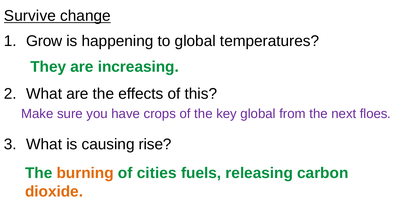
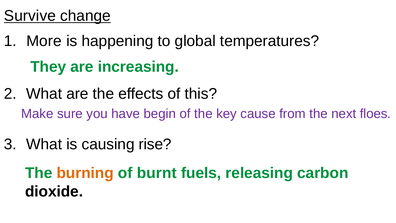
Grow: Grow -> More
crops: crops -> begin
key global: global -> cause
cities: cities -> burnt
dioxide colour: orange -> black
